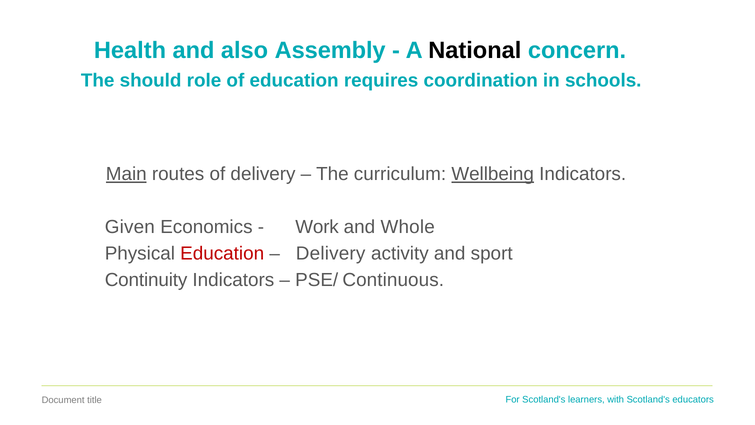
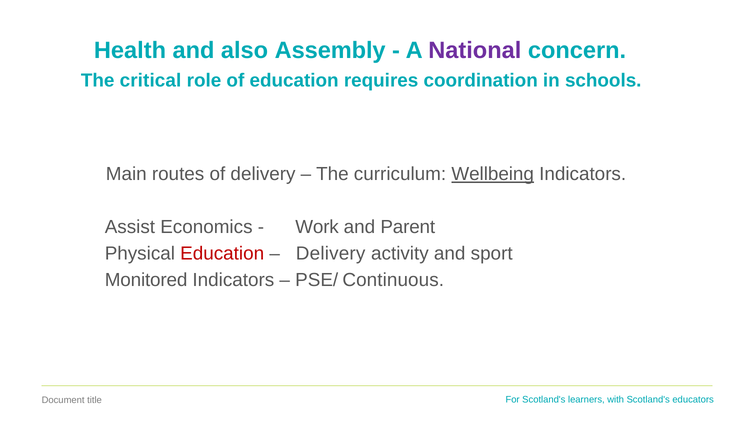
National colour: black -> purple
should: should -> critical
Main underline: present -> none
Given: Given -> Assist
Whole: Whole -> Parent
Continuity: Continuity -> Monitored
